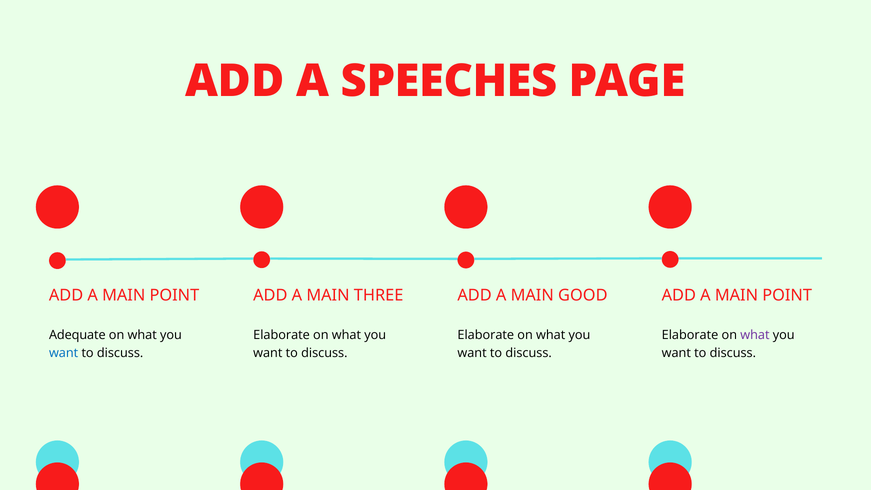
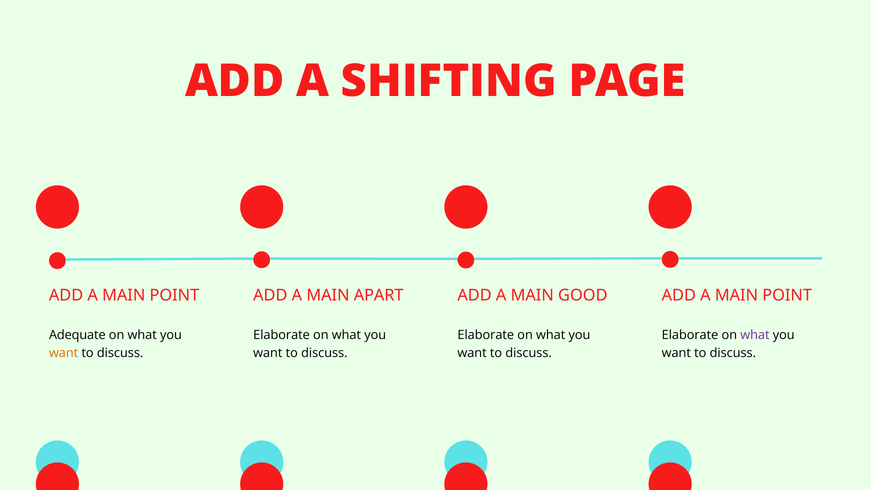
SPEECHES: SPEECHES -> SHIFTING
THREE: THREE -> APART
want at (64, 353) colour: blue -> orange
